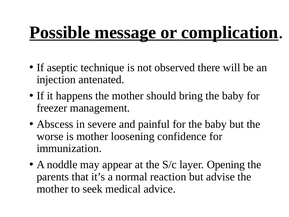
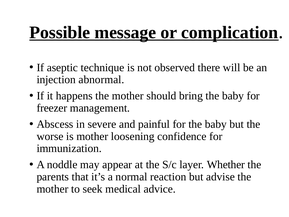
antenated: antenated -> abnormal
Opening: Opening -> Whether
